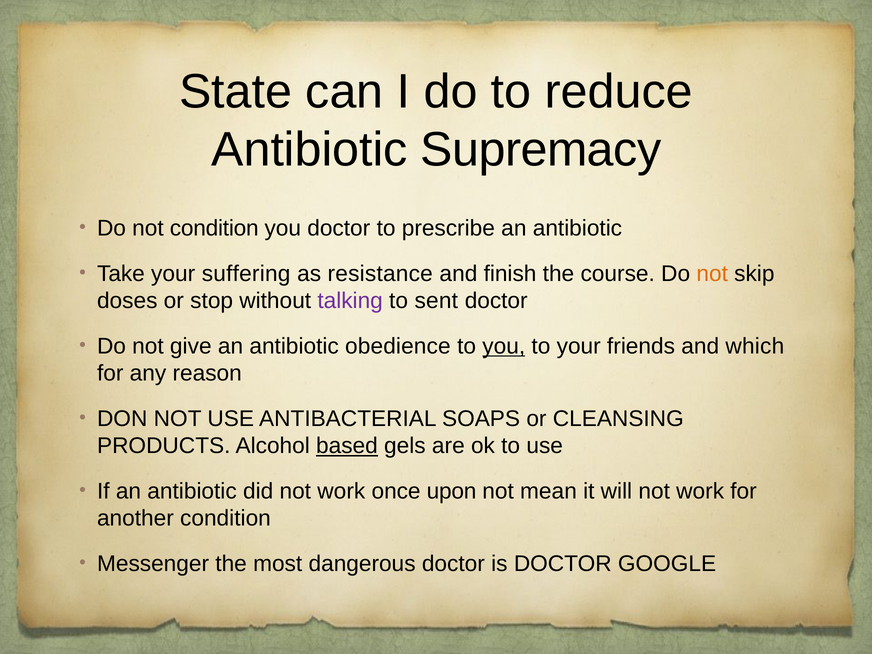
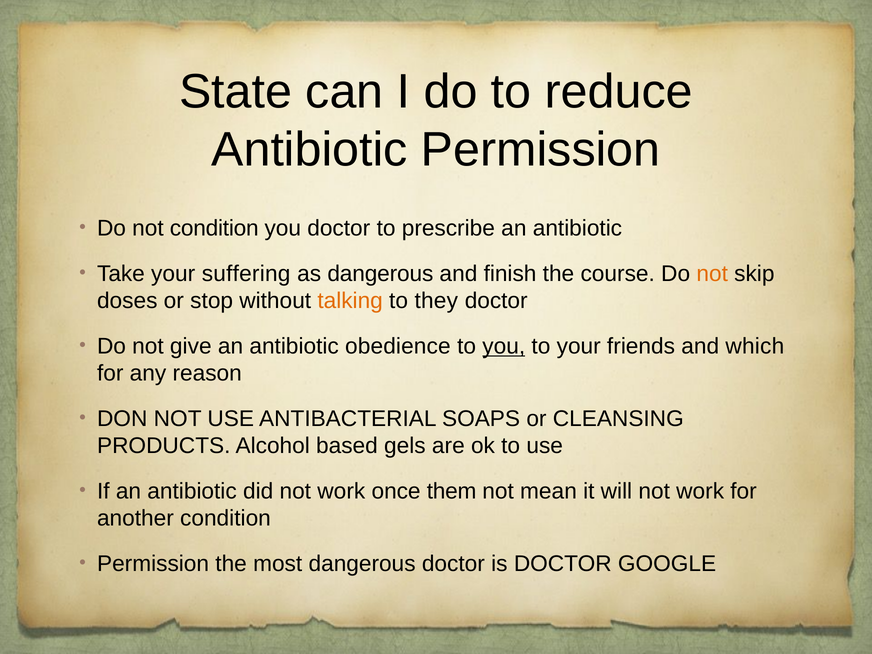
Antibiotic Supremacy: Supremacy -> Permission
as resistance: resistance -> dangerous
talking colour: purple -> orange
sent: sent -> they
based underline: present -> none
upon: upon -> them
Messenger at (153, 564): Messenger -> Permission
